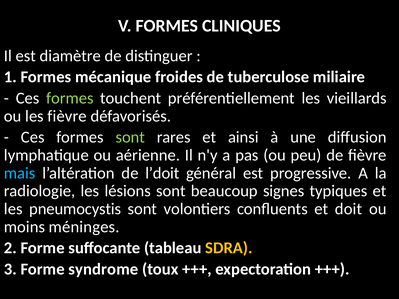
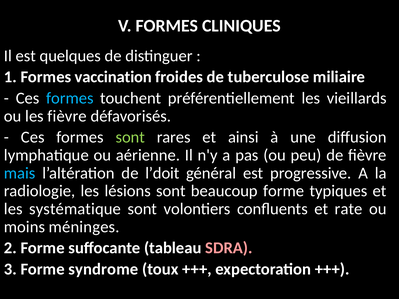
diamètre: diamètre -> quelques
mécanique: mécanique -> vaccination
formes at (70, 98) colour: light green -> light blue
beaucoup signes: signes -> forme
pneumocystis: pneumocystis -> systématique
doit: doit -> rate
SDRA colour: yellow -> pink
